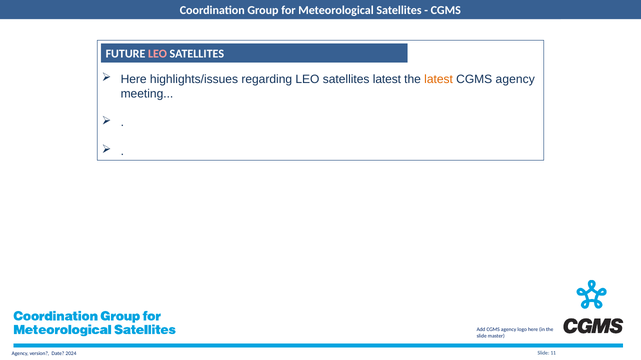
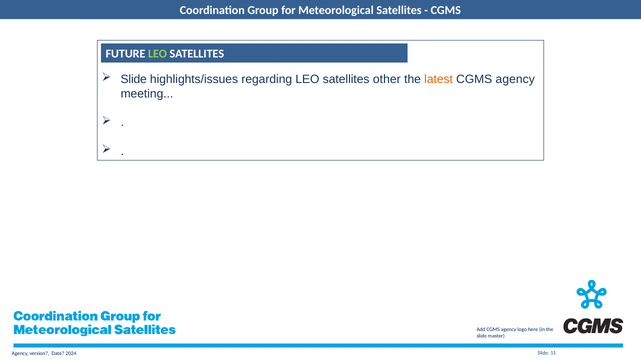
LEO at (158, 54) colour: pink -> light green
Here at (134, 79): Here -> Slide
satellites latest: latest -> other
